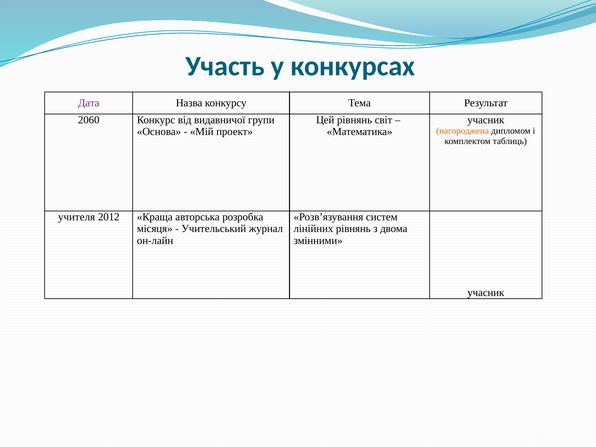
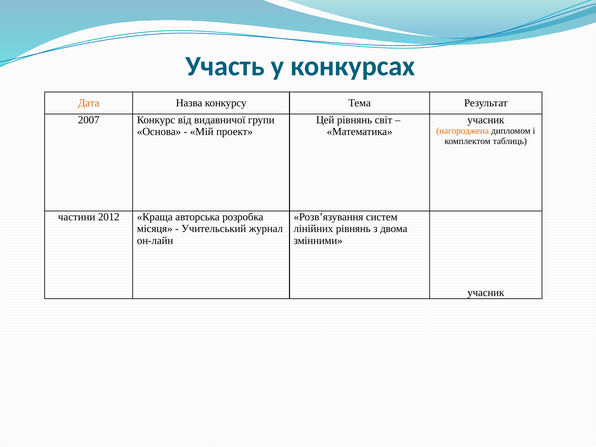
Дата colour: purple -> orange
2060: 2060 -> 2007
учителя: учителя -> частини
